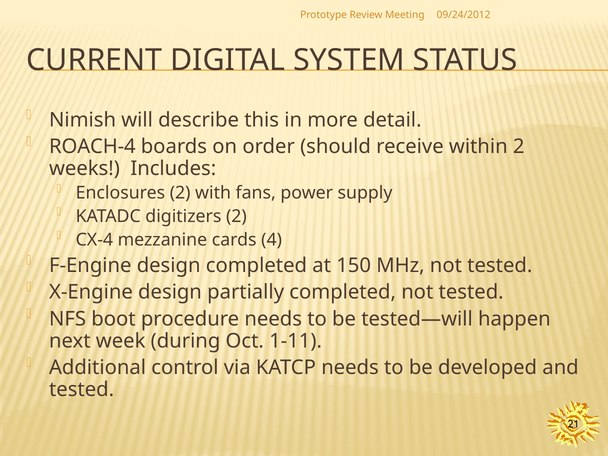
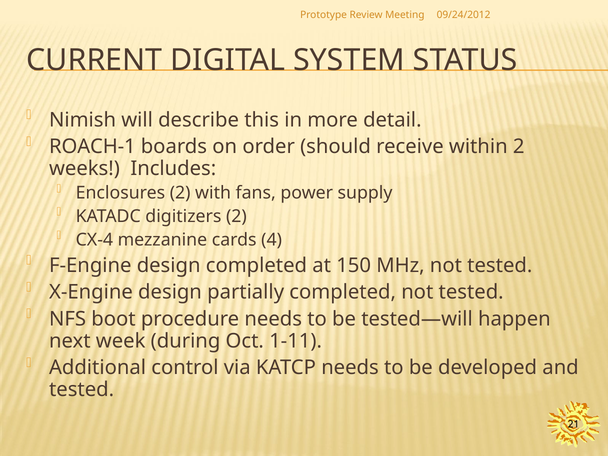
ROACH-4: ROACH-4 -> ROACH-1
